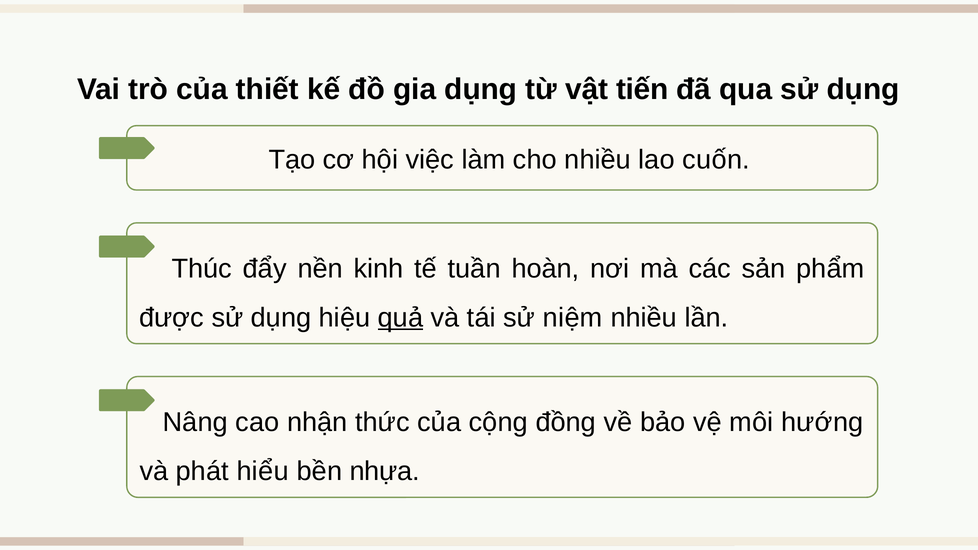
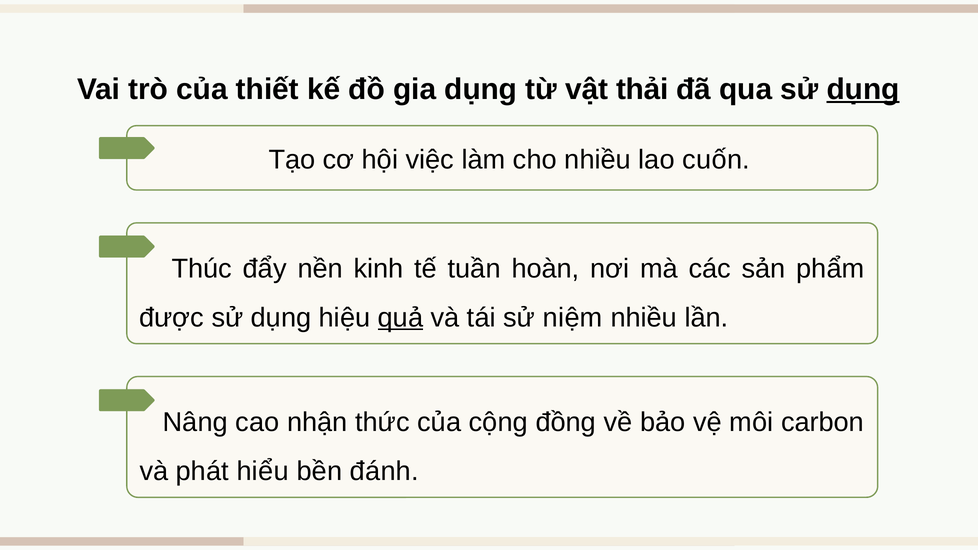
tiến: tiến -> thải
dụng at (863, 89) underline: none -> present
hướng: hướng -> carbon
nhựa: nhựa -> đánh
